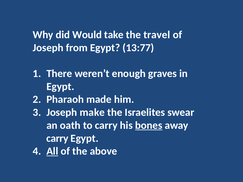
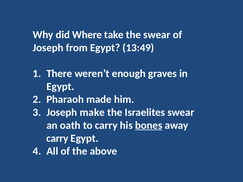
Would: Would -> Where
the travel: travel -> swear
13:77: 13:77 -> 13:49
All underline: present -> none
